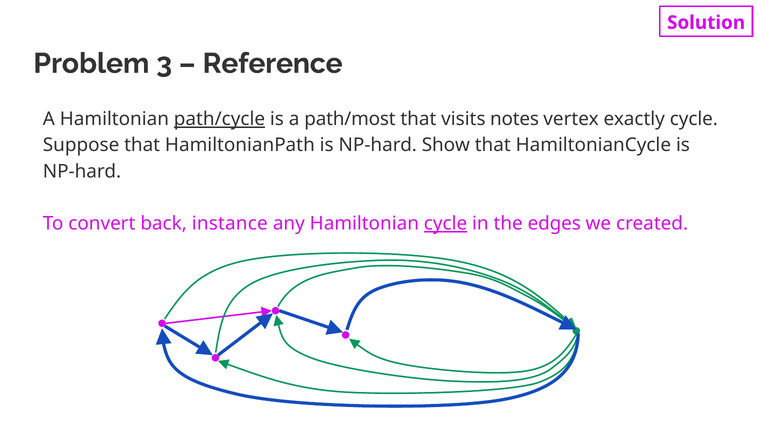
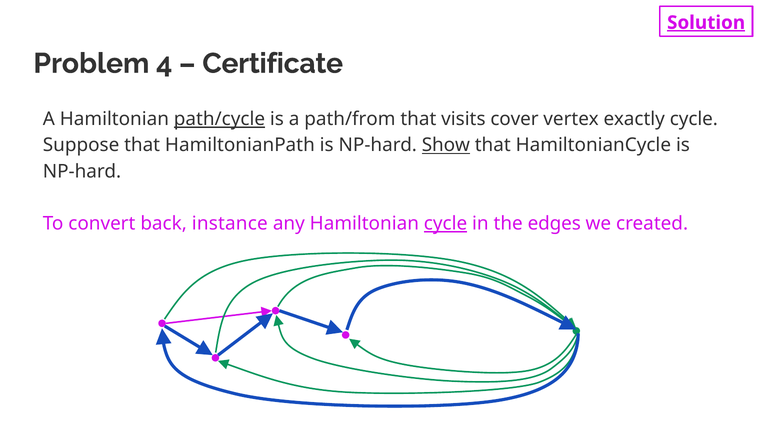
Solution underline: none -> present
3: 3 -> 4
Reference: Reference -> Certificate
path/most: path/most -> path/from
notes: notes -> cover
Show underline: none -> present
